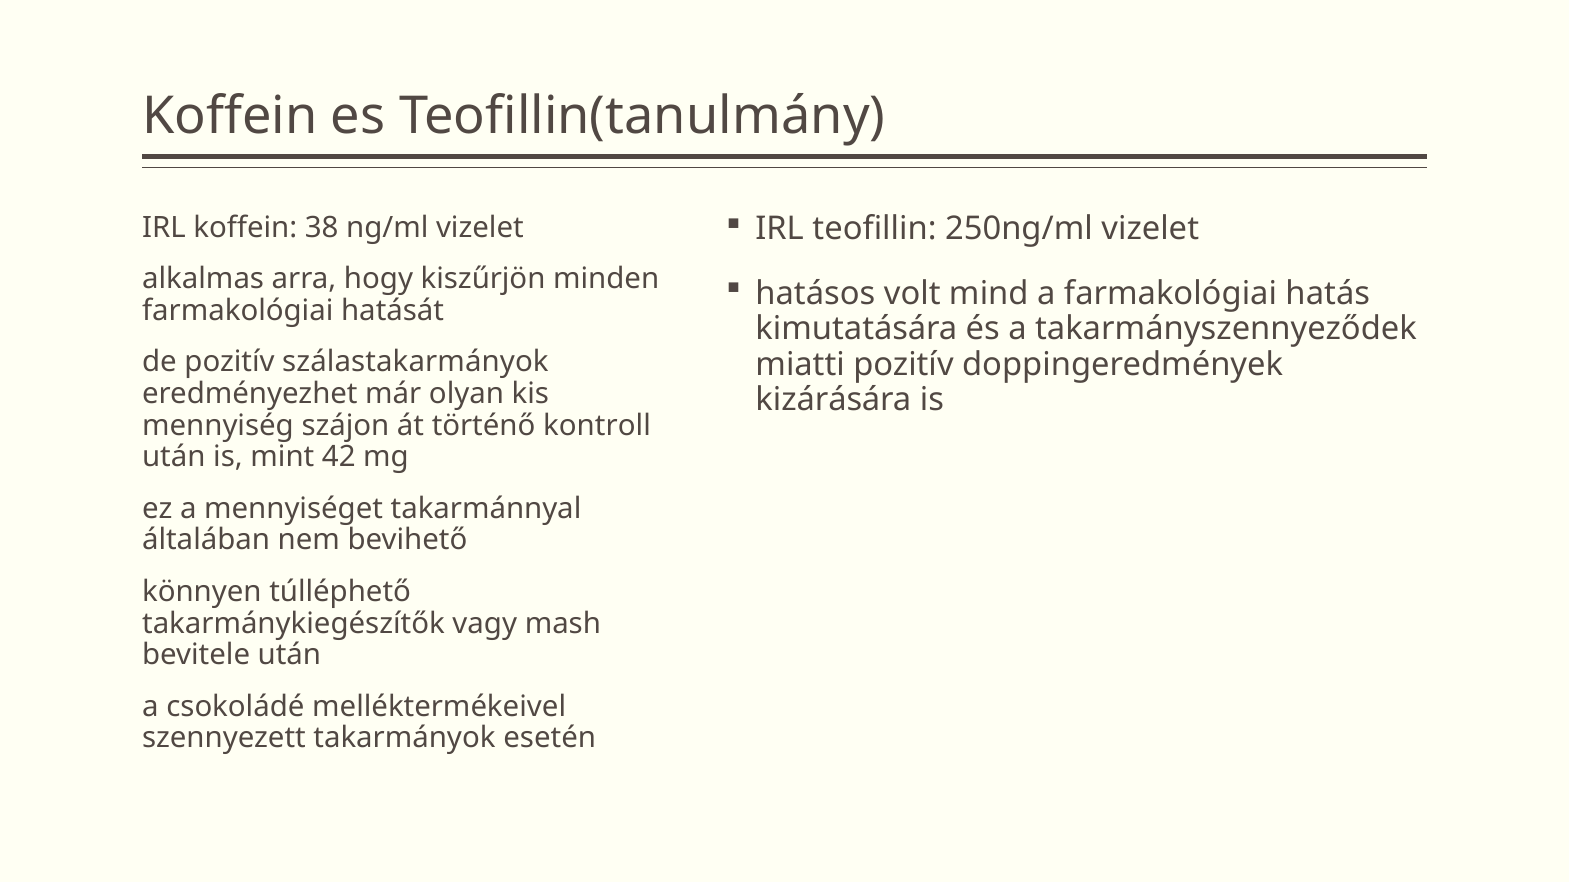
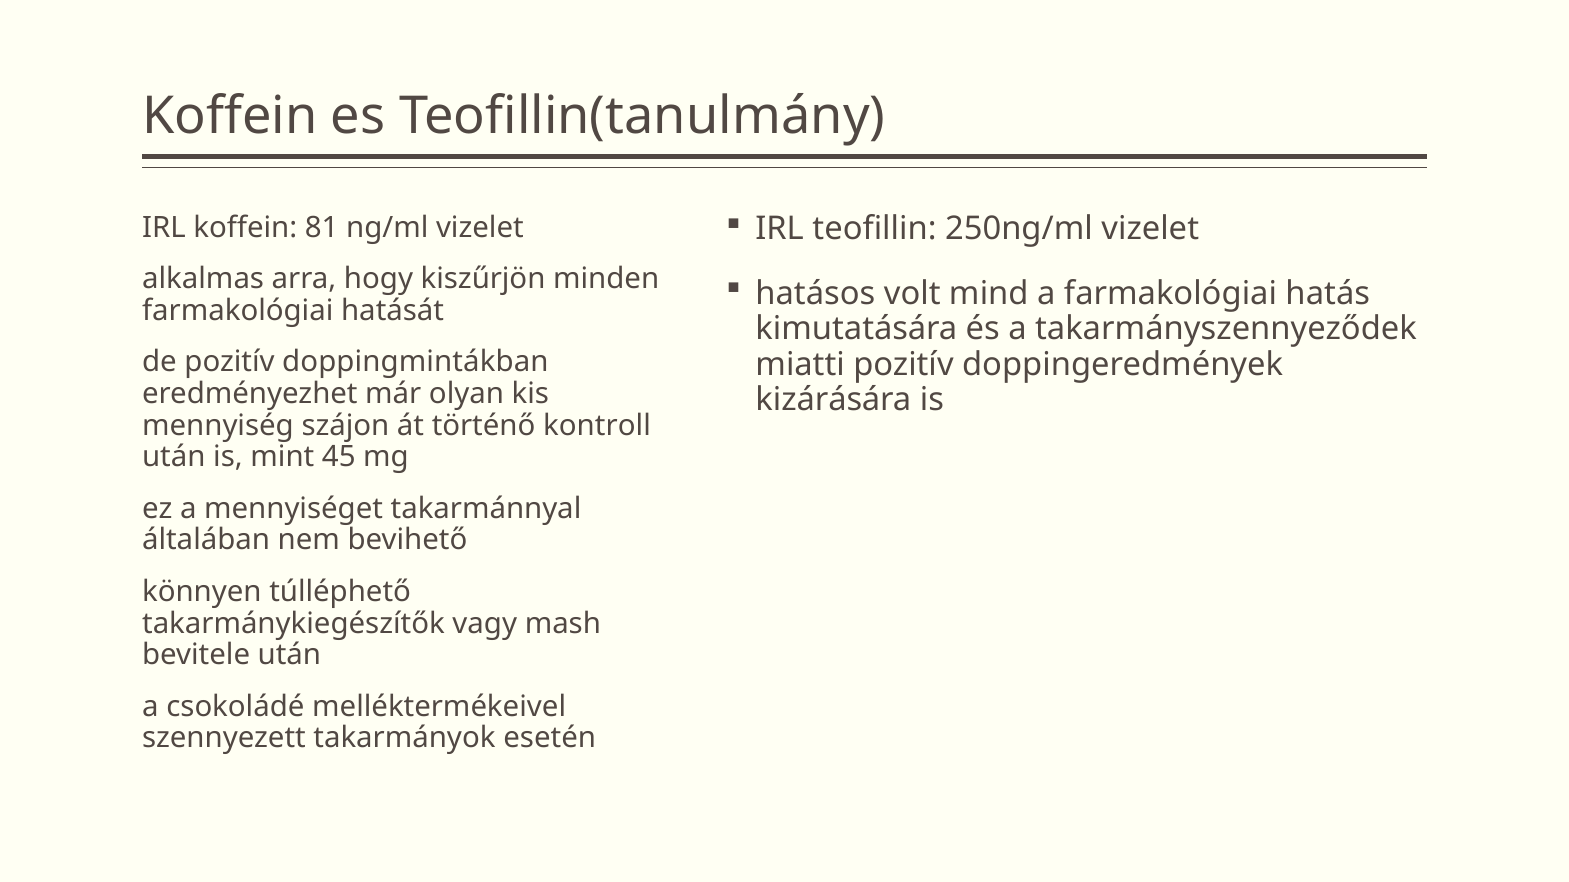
38: 38 -> 81
szálastakarmányok: szálastakarmányok -> doppingmintákban
42: 42 -> 45
